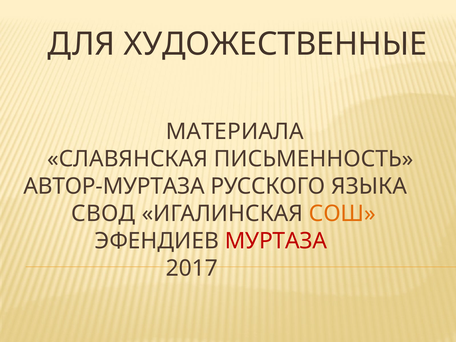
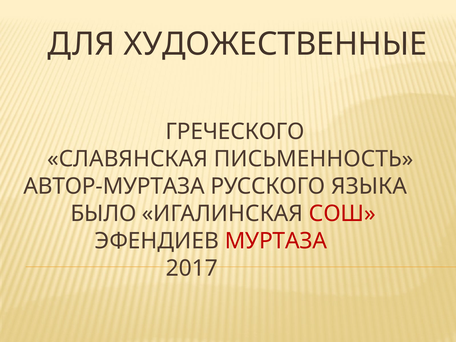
МАТЕРИАЛА: МАТЕРИАЛА -> ГРЕЧЕСКОГО
СВОД: СВОД -> БЫЛО
СОШ colour: orange -> red
